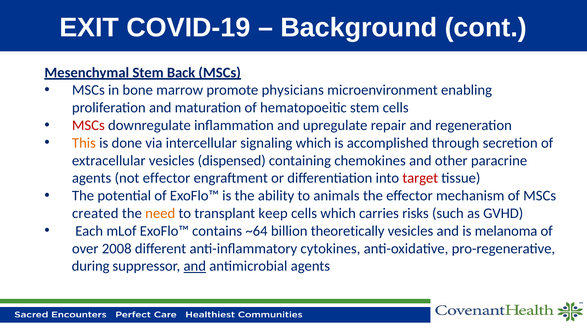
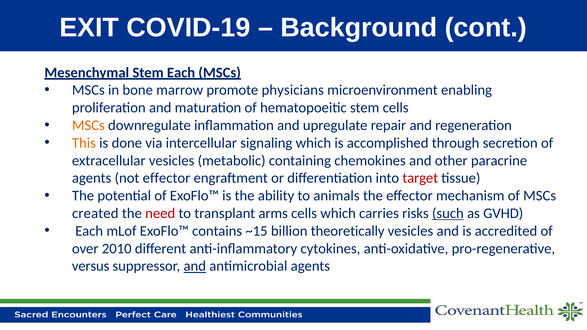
Stem Back: Back -> Each
MSCs at (88, 125) colour: red -> orange
dispensed: dispensed -> metabolic
need colour: orange -> red
keep: keep -> arms
such underline: none -> present
~64: ~64 -> ~15
melanoma: melanoma -> accredited
2008: 2008 -> 2010
during: during -> versus
